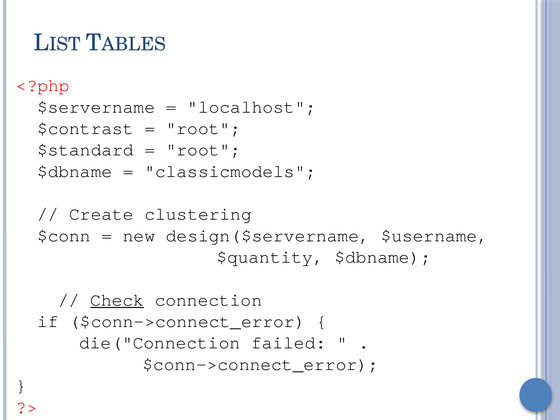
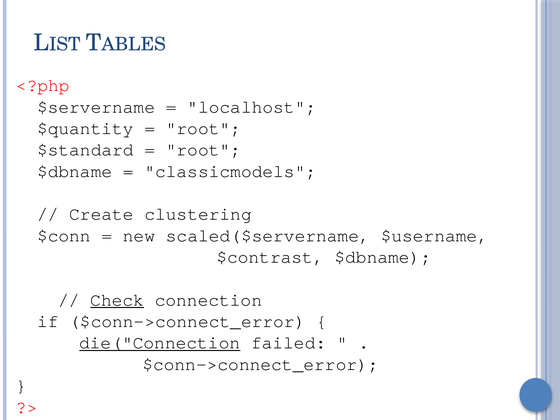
$contrast: $contrast -> $quantity
design($servername: design($servername -> scaled($servername
$quantity: $quantity -> $contrast
die("Connection underline: none -> present
